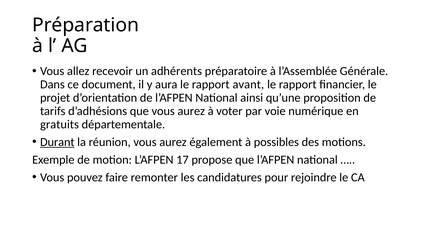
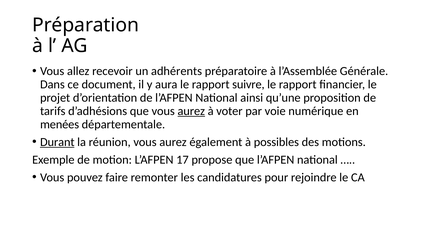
avant: avant -> suivre
aurez at (191, 111) underline: none -> present
gratuits: gratuits -> menées
